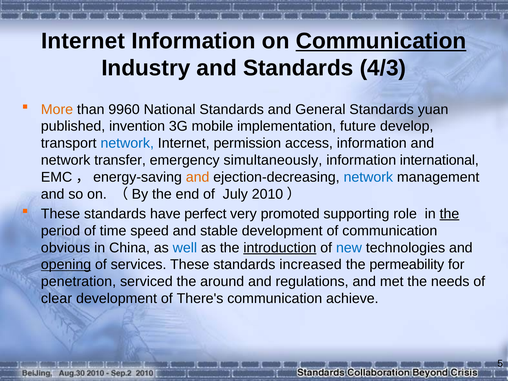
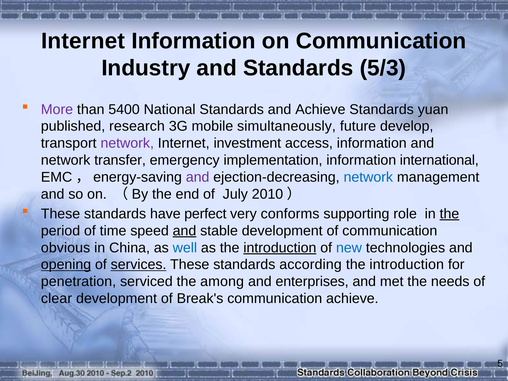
Communication at (381, 41) underline: present -> none
4/3: 4/3 -> 5/3
More colour: orange -> purple
9960: 9960 -> 5400
and General: General -> Achieve
invention: invention -> research
implementation: implementation -> simultaneously
network at (127, 143) colour: blue -> purple
permission: permission -> investment
simultaneously: simultaneously -> implementation
and at (198, 177) colour: orange -> purple
promoted: promoted -> conforms
and at (184, 231) underline: none -> present
services underline: none -> present
increased: increased -> according
permeability at (407, 265): permeability -> introduction
around: around -> among
regulations: regulations -> enterprises
There's: There's -> Break's
